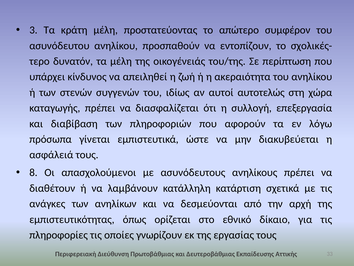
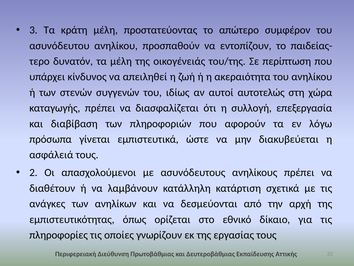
σχολικές-: σχολικές- -> παιδείας-
8: 8 -> 2
